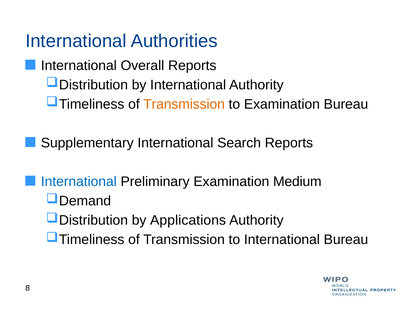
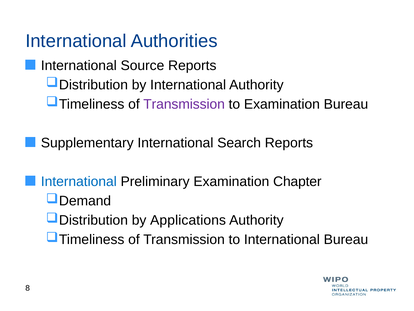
Overall: Overall -> Source
Transmission at (184, 104) colour: orange -> purple
Medium: Medium -> Chapter
